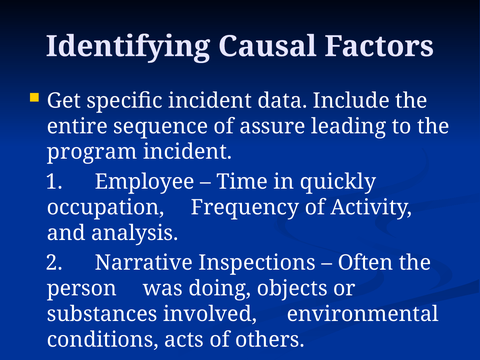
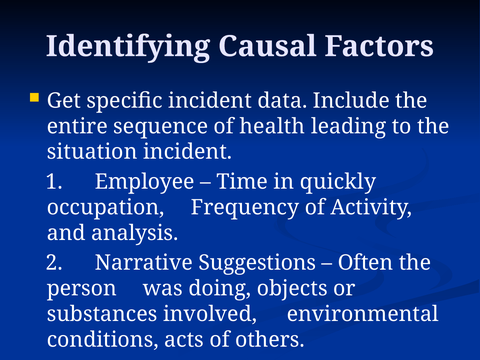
assure: assure -> health
program: program -> situation
Inspections: Inspections -> Suggestions
